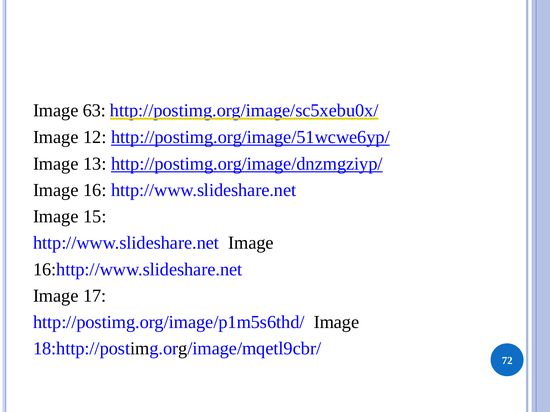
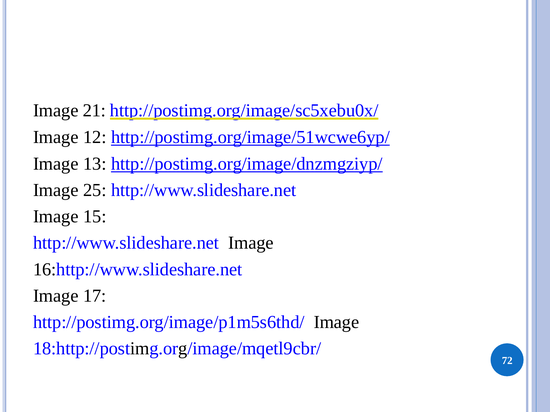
63: 63 -> 21
16: 16 -> 25
